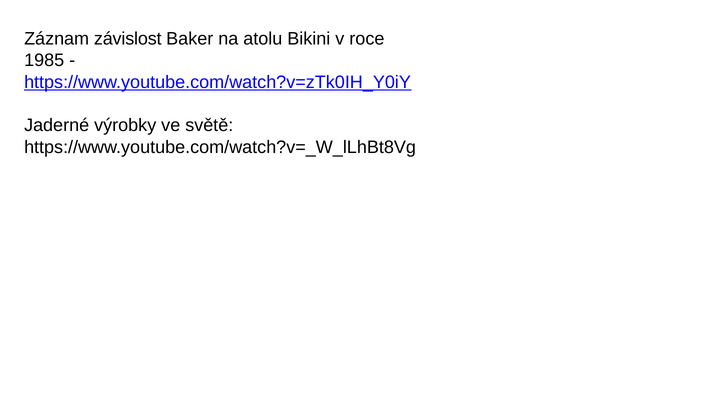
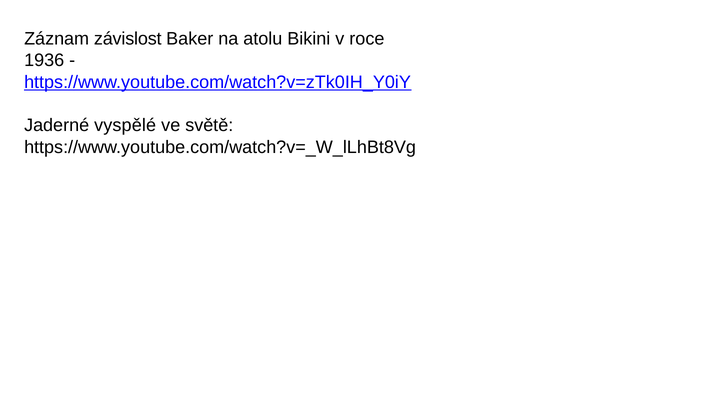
1985: 1985 -> 1936
výrobky: výrobky -> vyspělé
